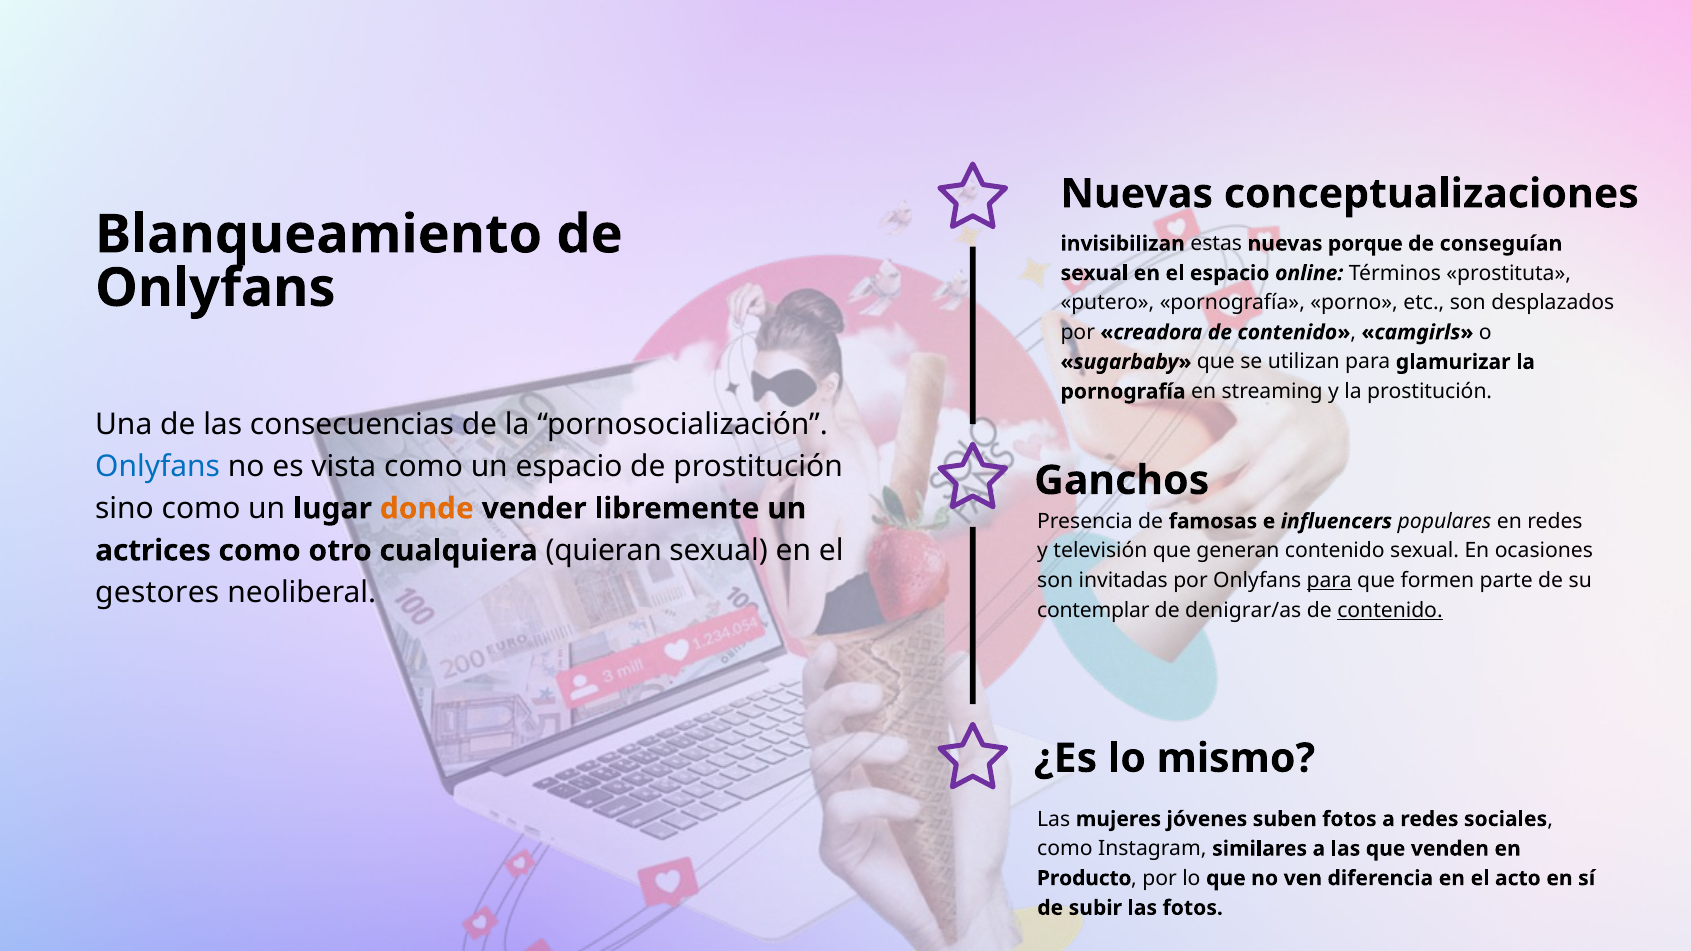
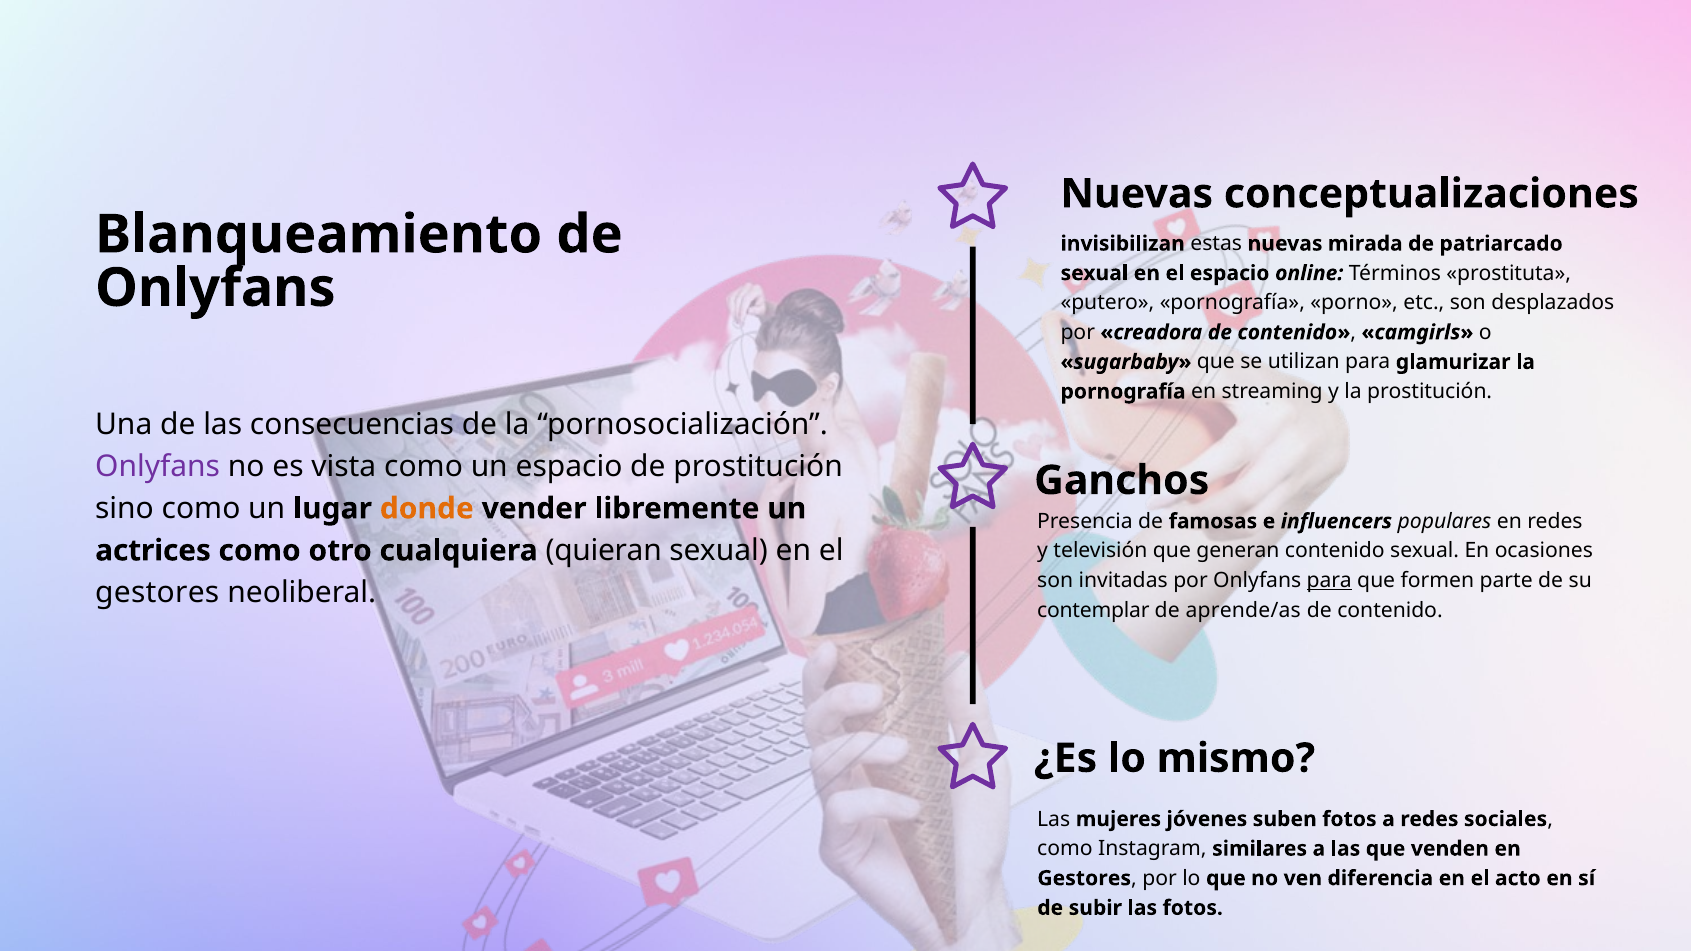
porque: porque -> mirada
conseguían: conseguían -> patriarcado
Onlyfans at (158, 467) colour: blue -> purple
denigrar/as: denigrar/as -> aprende/as
contenido at (1390, 610) underline: present -> none
Producto at (1084, 878): Producto -> Gestores
